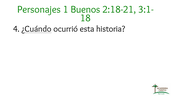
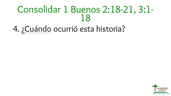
Personajes: Personajes -> Consolidar
